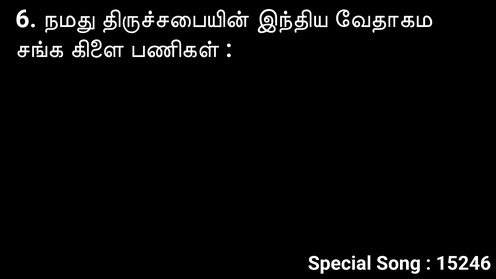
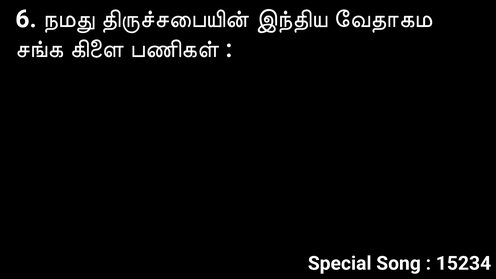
15246: 15246 -> 15234
